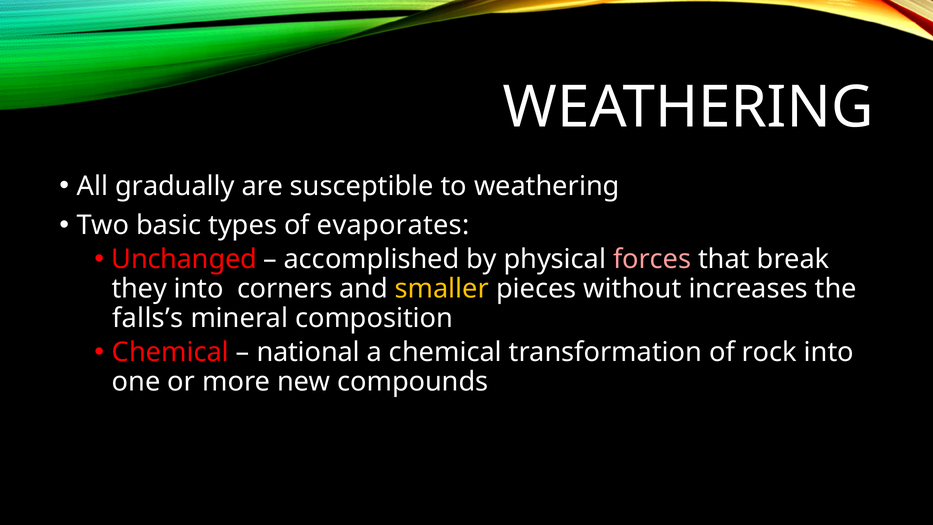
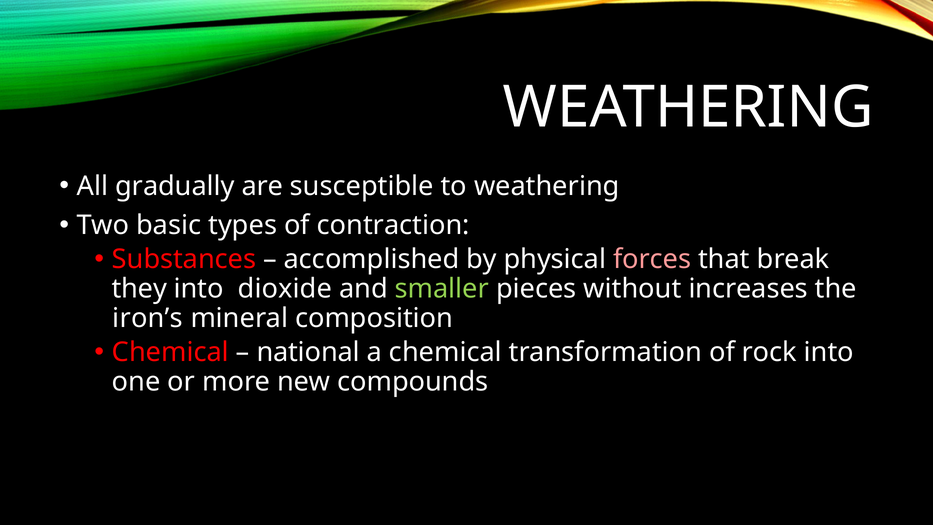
evaporates: evaporates -> contraction
Unchanged: Unchanged -> Substances
corners: corners -> dioxide
smaller colour: yellow -> light green
falls’s: falls’s -> iron’s
